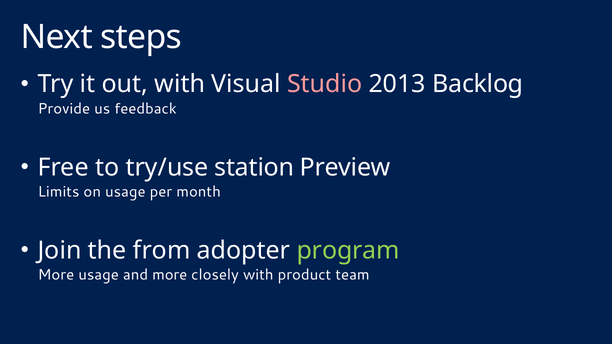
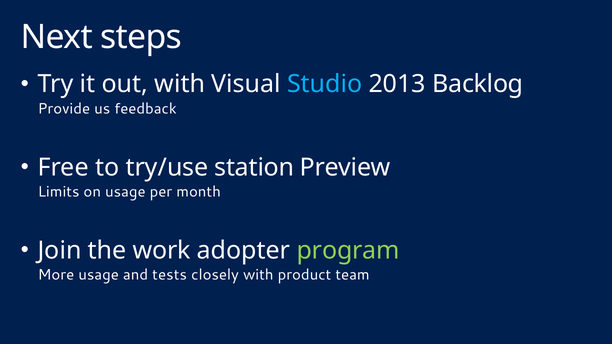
Studio colour: pink -> light blue
from: from -> work
and more: more -> tests
